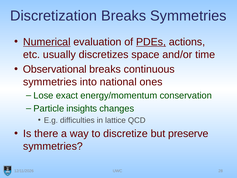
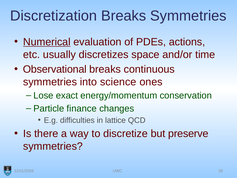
PDEs underline: present -> none
national: national -> science
insights: insights -> finance
